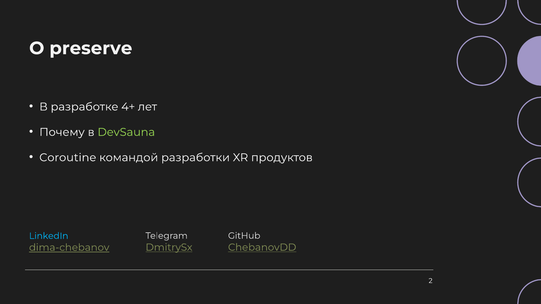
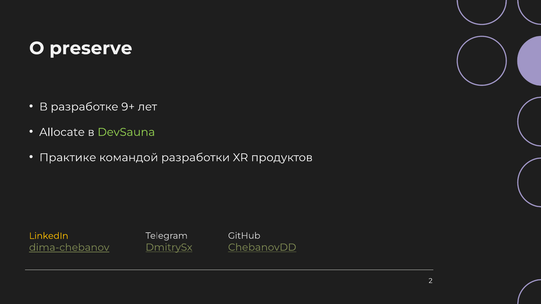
4+: 4+ -> 9+
Почему: Почему -> Allocate
Coroutine: Coroutine -> Практике
LinkedIn colour: light blue -> yellow
